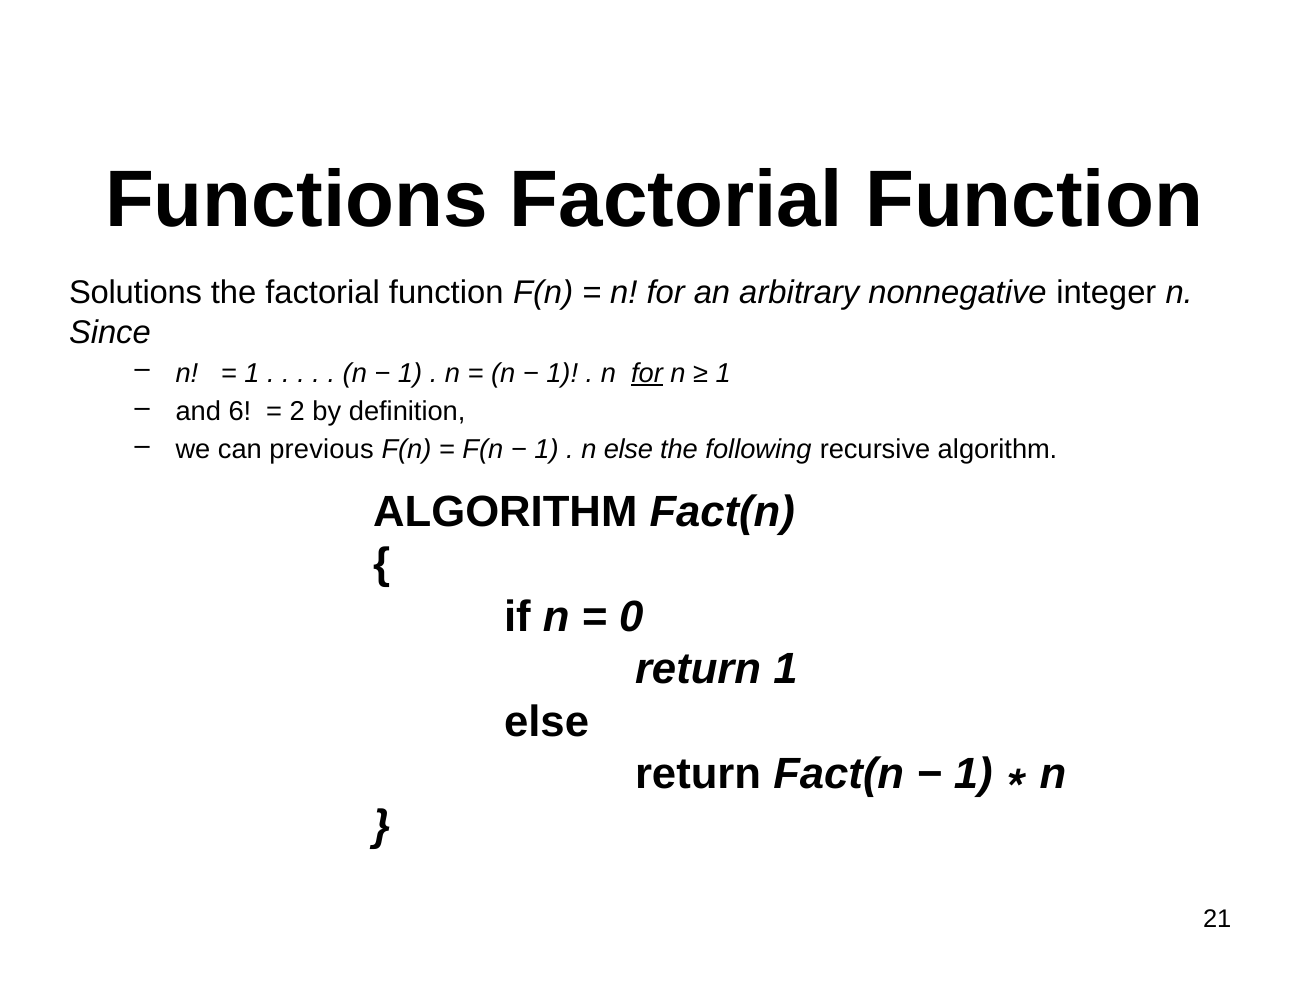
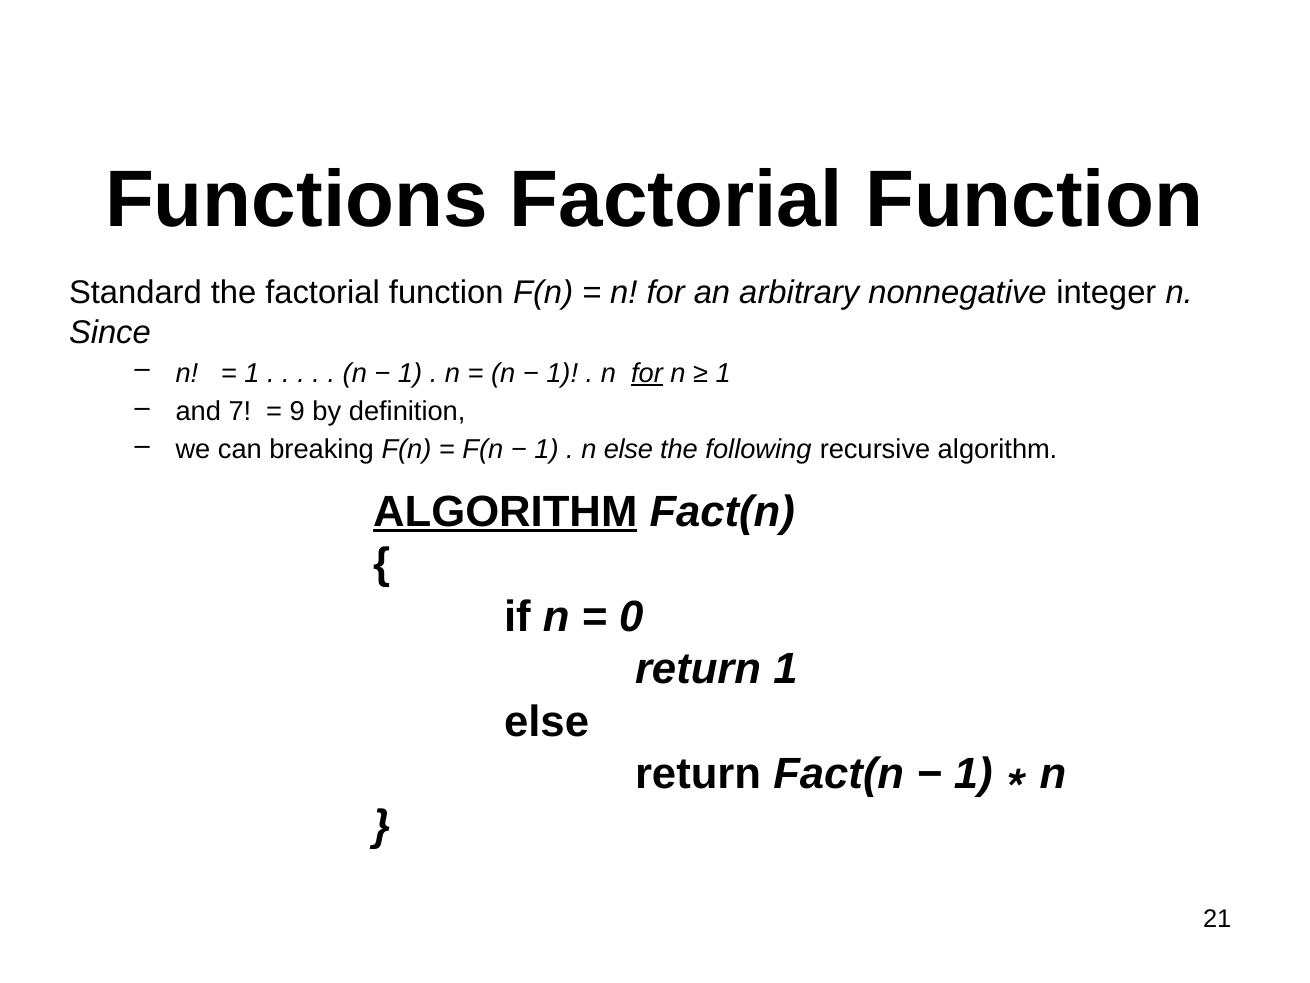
Solutions: Solutions -> Standard
6: 6 -> 7
2: 2 -> 9
previous: previous -> breaking
ALGORITHM at (505, 512) underline: none -> present
